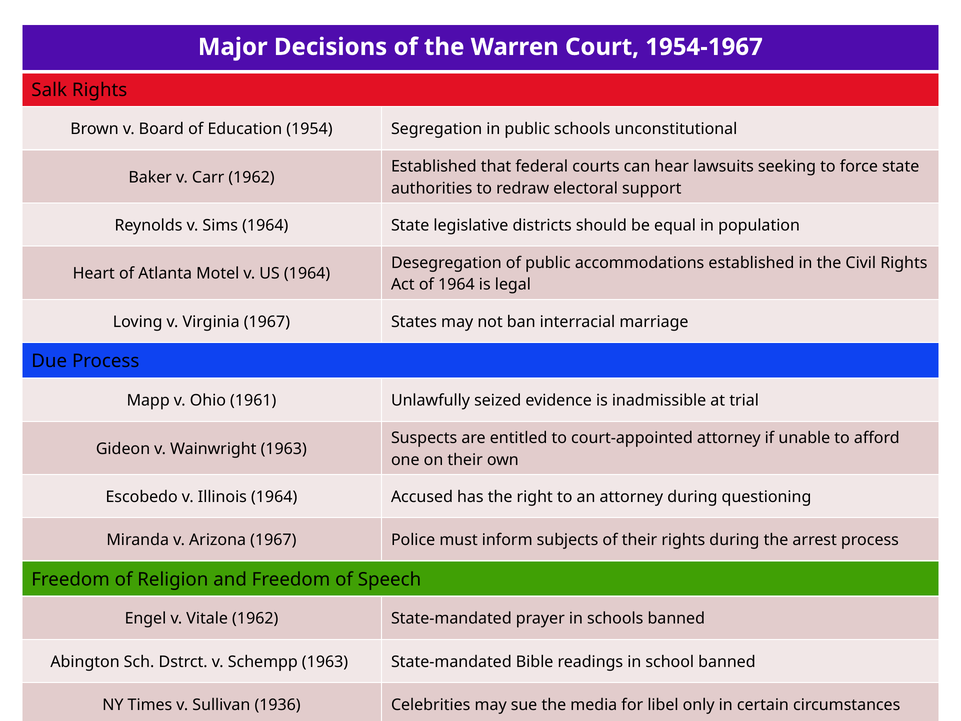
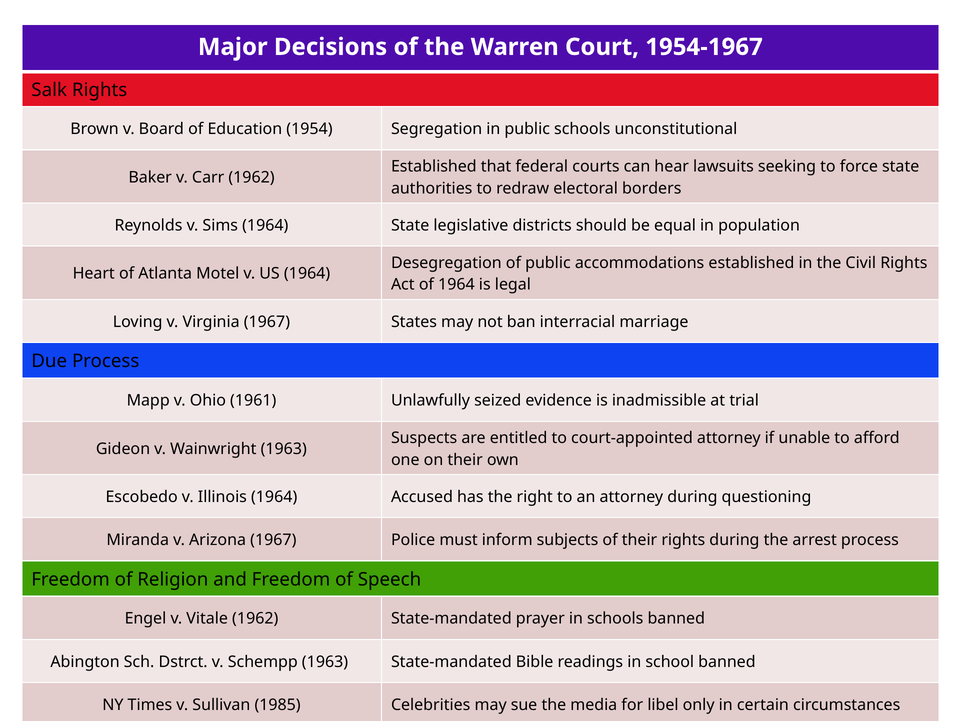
support: support -> borders
1936: 1936 -> 1985
